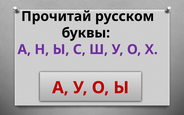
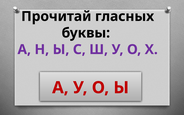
русском: русском -> гласных
